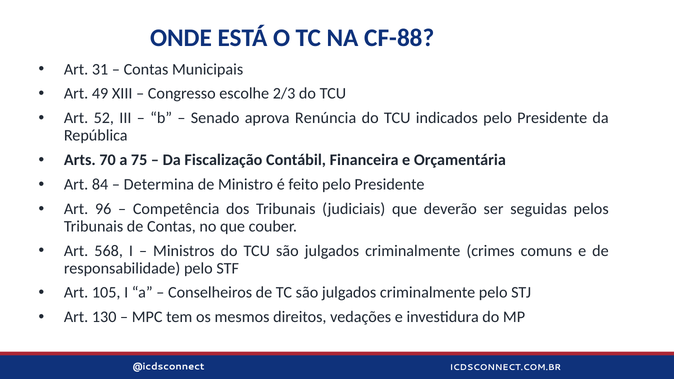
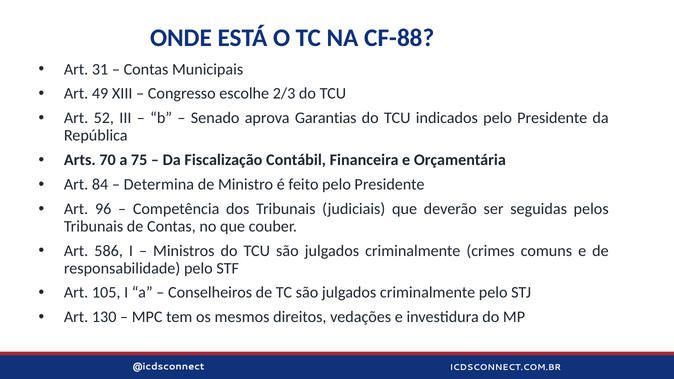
Renúncia: Renúncia -> Garantias
568: 568 -> 586
